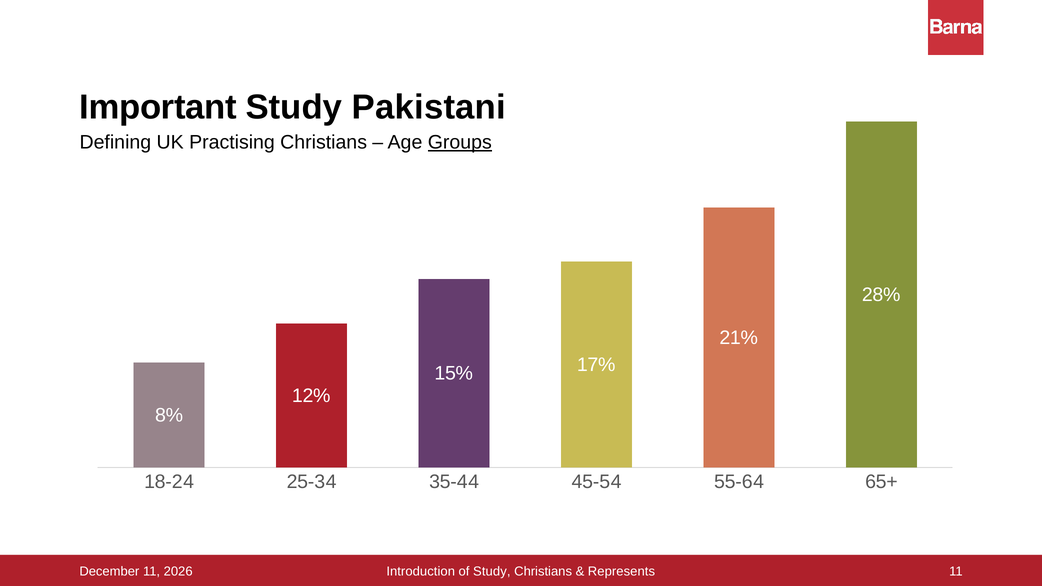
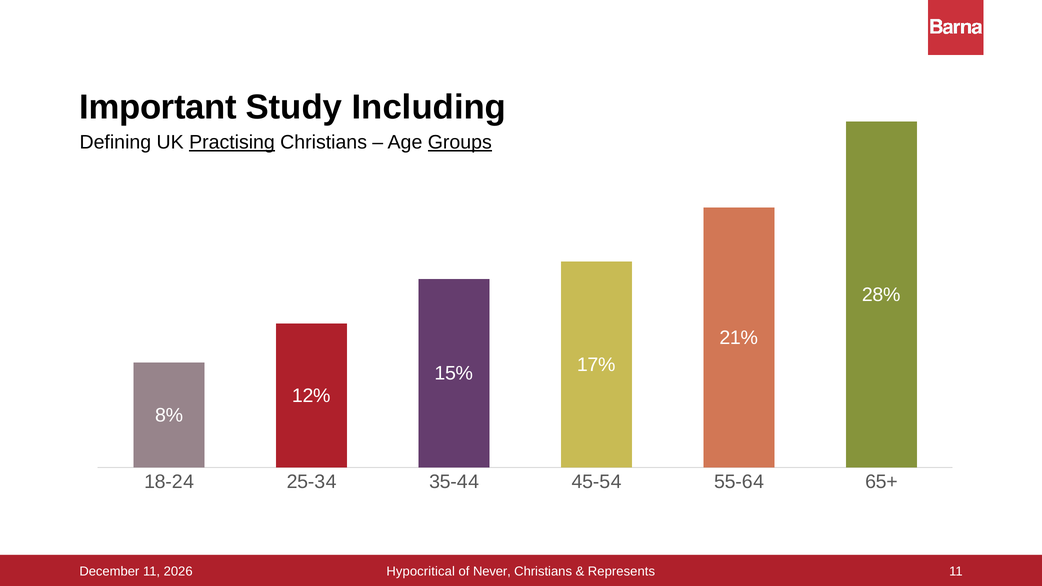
Pakistani: Pakistani -> Including
Practising underline: none -> present
Introduction: Introduction -> Hypocritical
of Study: Study -> Never
